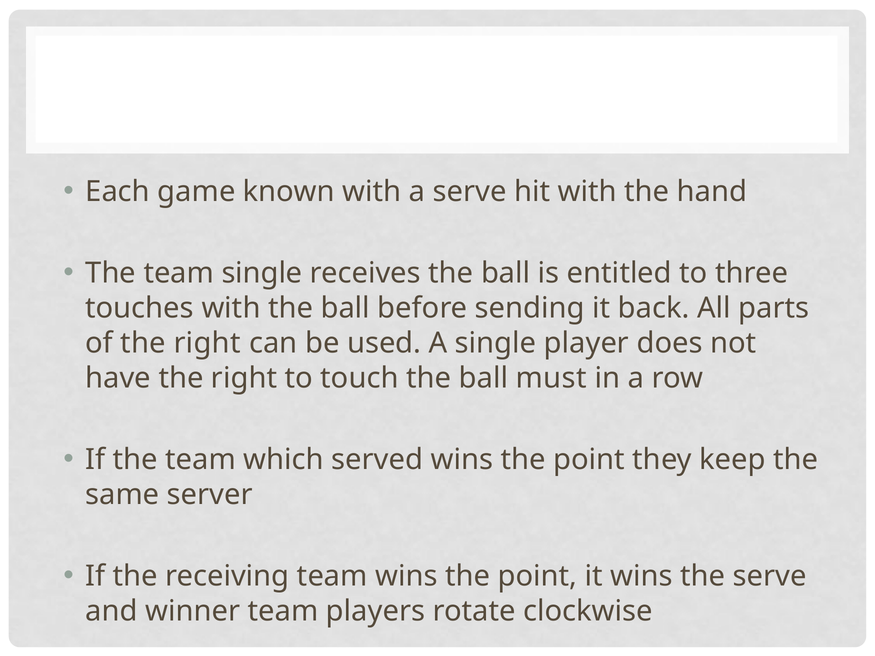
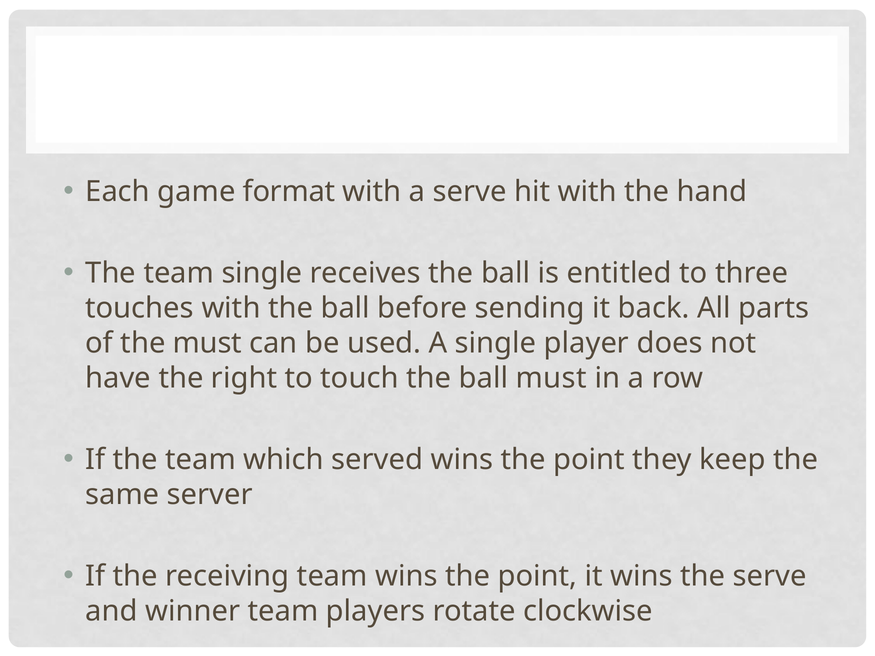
known: known -> format
of the right: right -> must
